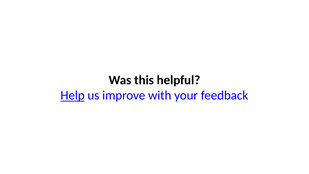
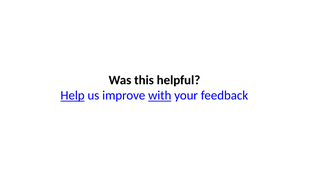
with underline: none -> present
